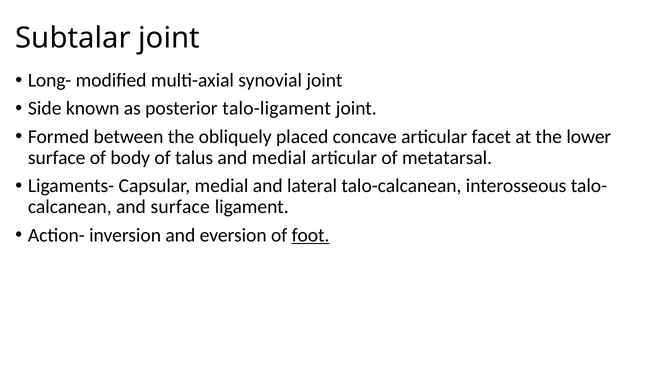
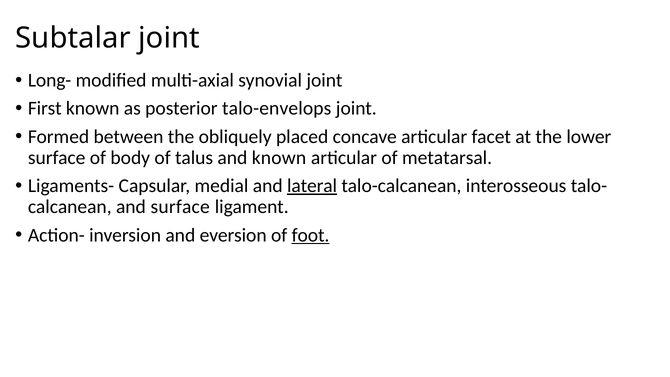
Side: Side -> First
talo-ligament: talo-ligament -> talo-envelops
and medial: medial -> known
lateral underline: none -> present
